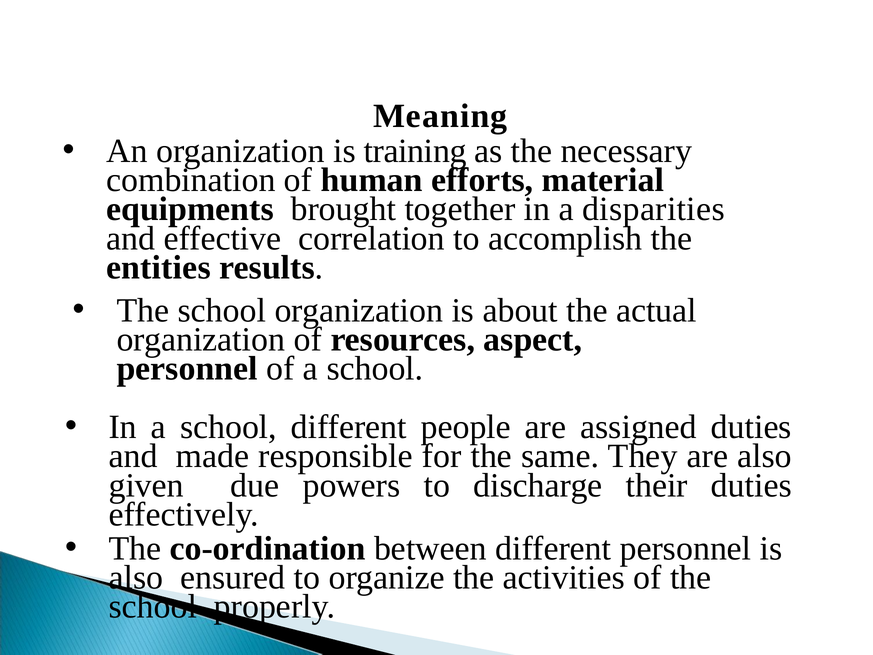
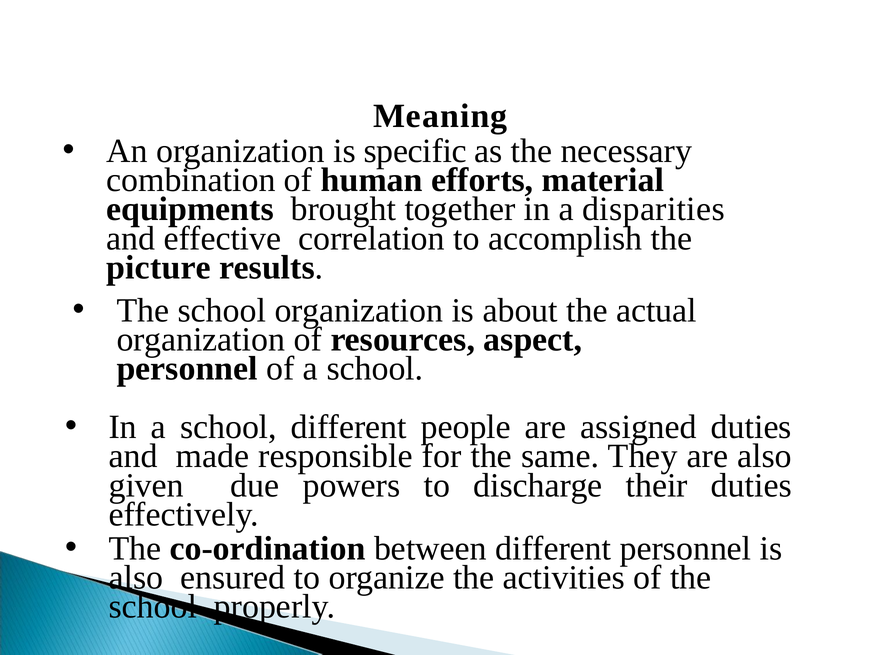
training: training -> specific
entities: entities -> picture
